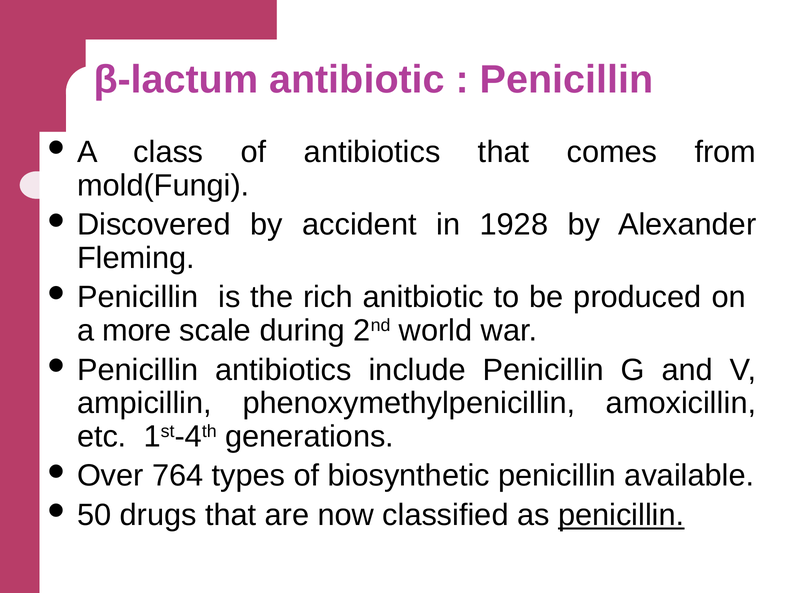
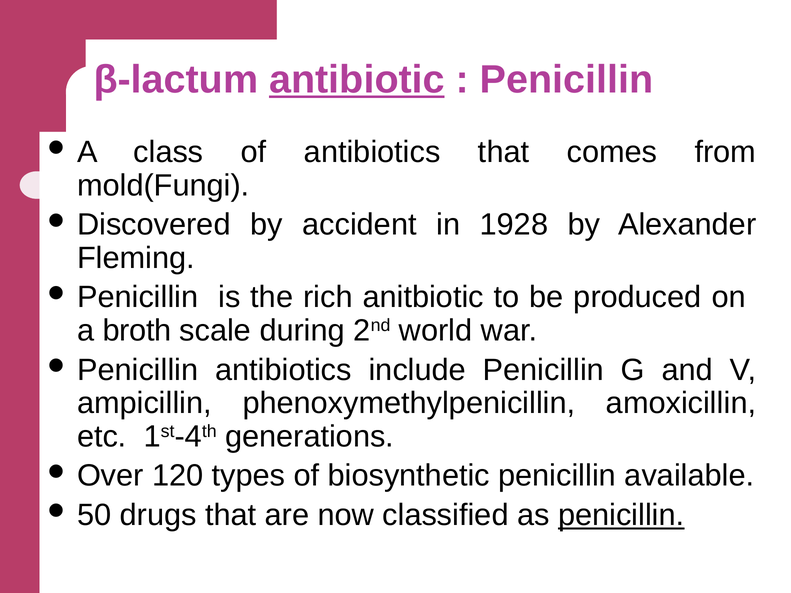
antibiotic underline: none -> present
more: more -> broth
764: 764 -> 120
